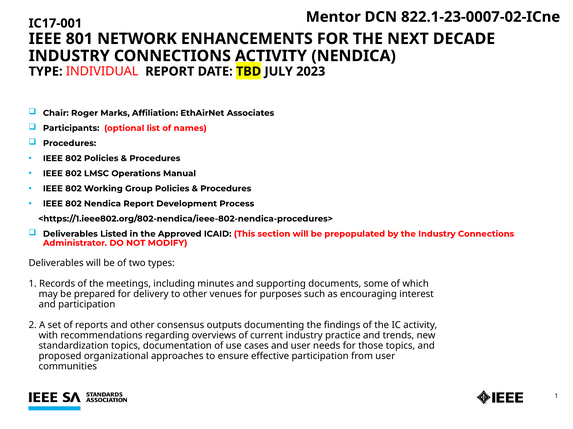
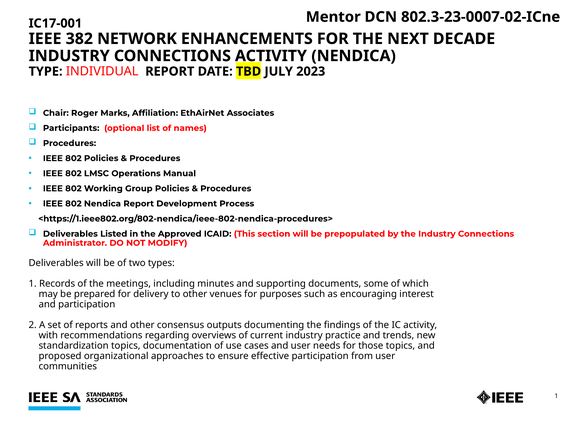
822.1-23-0007-02-ICne: 822.1-23-0007-02-ICne -> 802.3-23-0007-02-ICne
801: 801 -> 382
